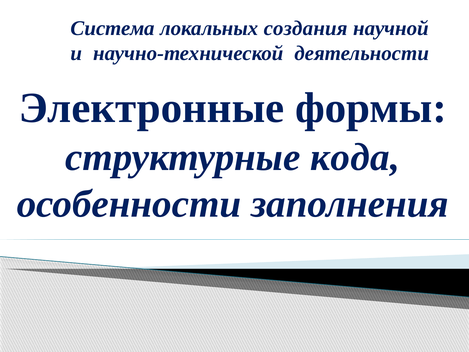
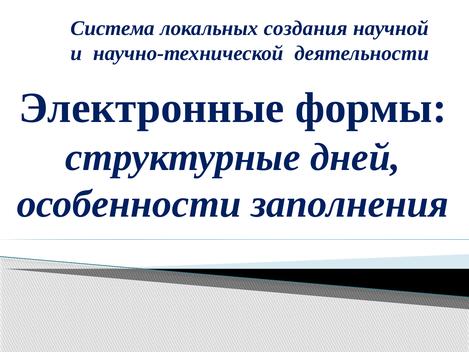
кода: кода -> дней
